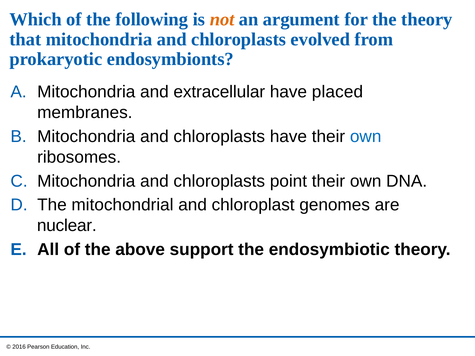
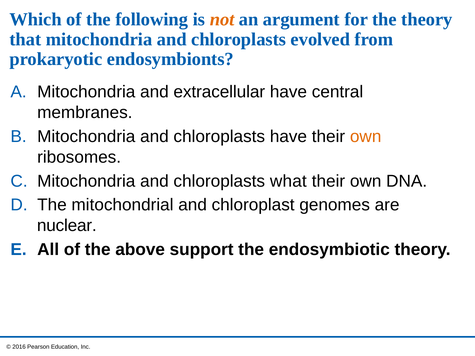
placed: placed -> central
own at (366, 137) colour: blue -> orange
point: point -> what
